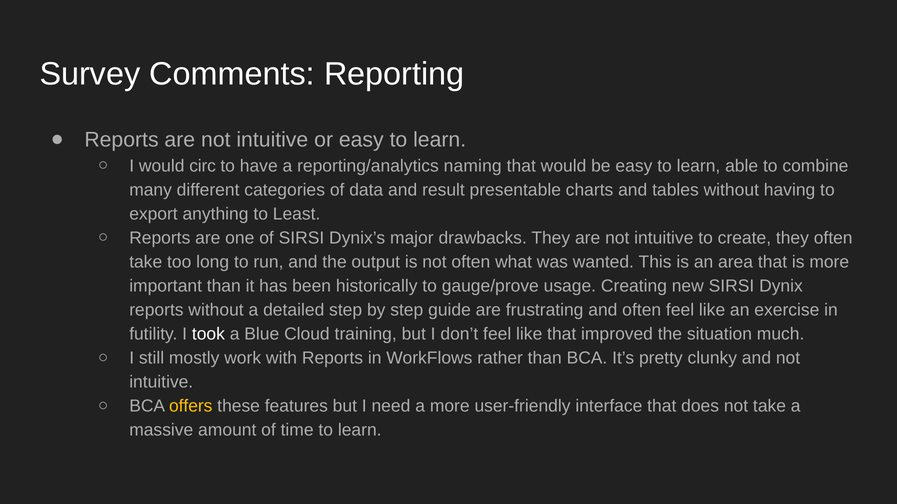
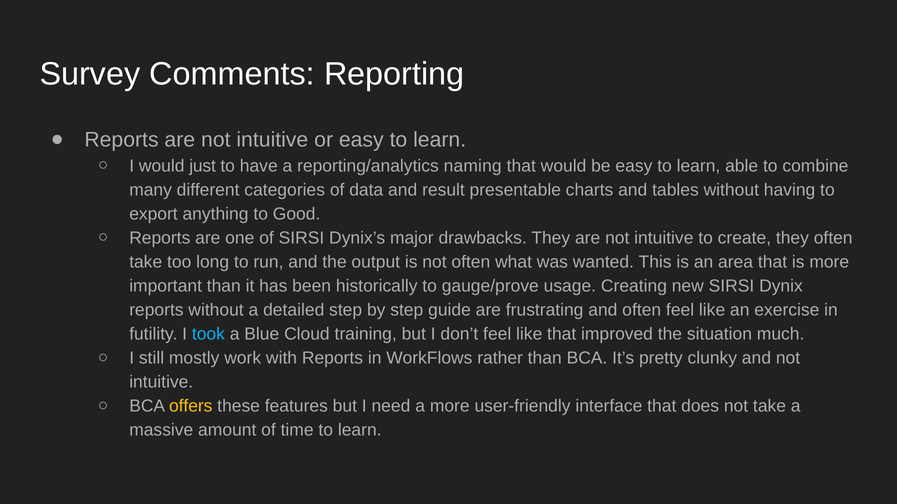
circ: circ -> just
Least: Least -> Good
took colour: white -> light blue
